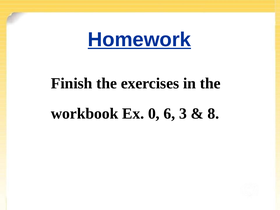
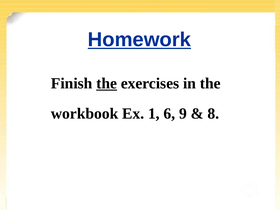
the at (107, 83) underline: none -> present
0: 0 -> 1
3: 3 -> 9
